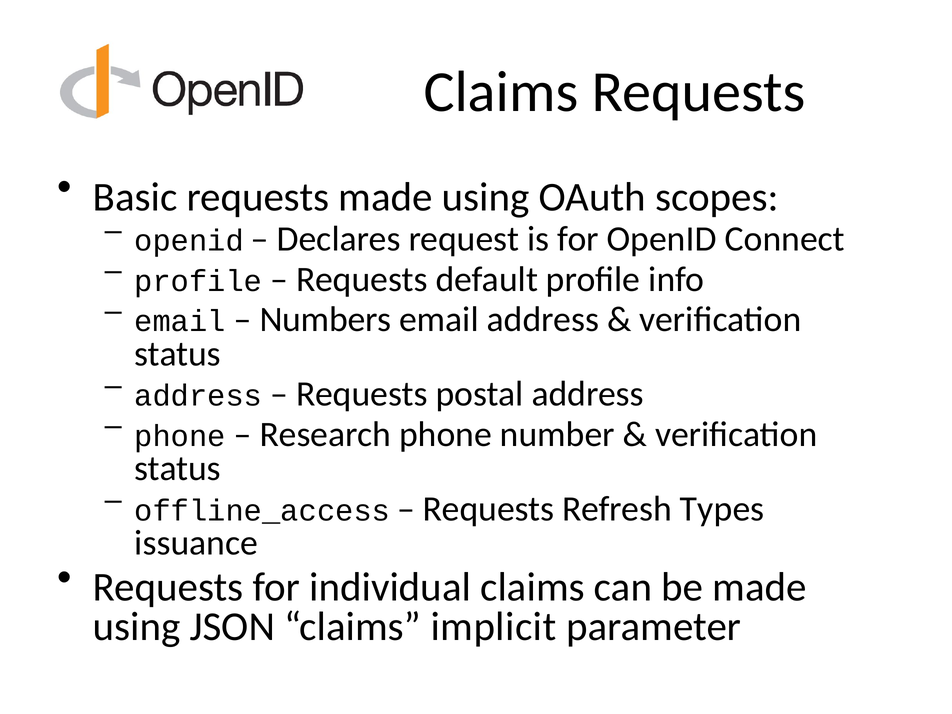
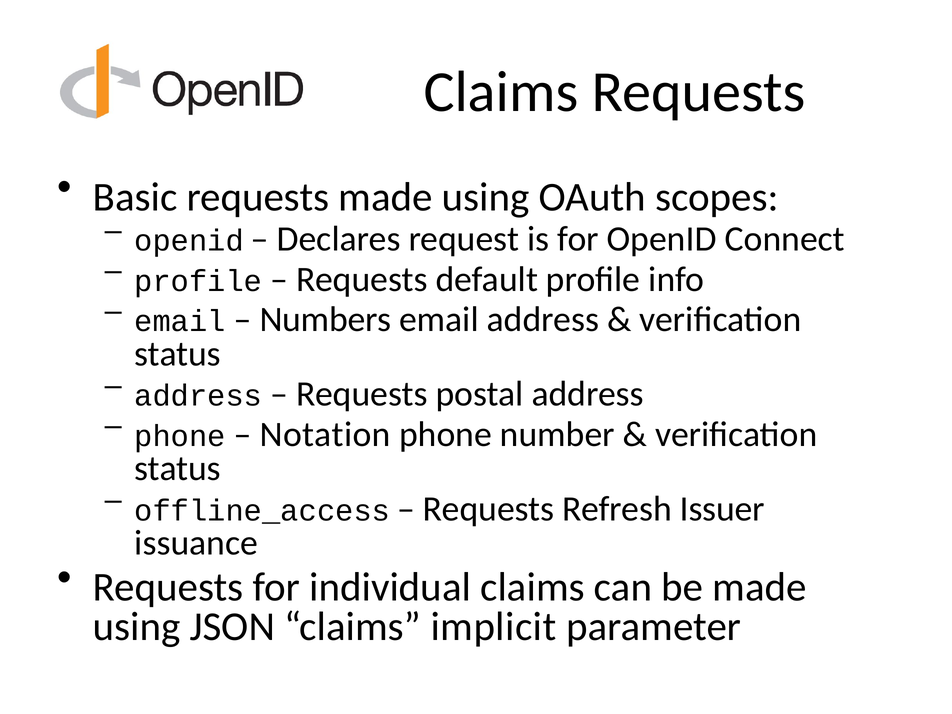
Research: Research -> Notation
Types: Types -> Issuer
